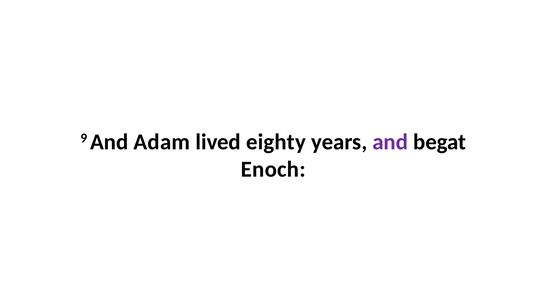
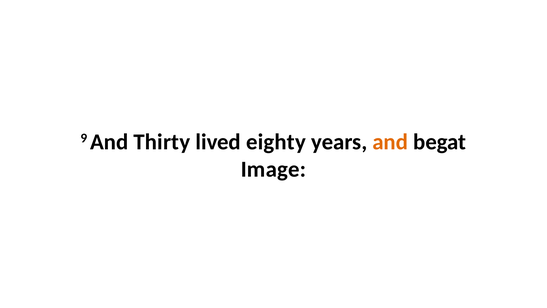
Adam: Adam -> Thirty
and at (390, 142) colour: purple -> orange
Enoch: Enoch -> Image
